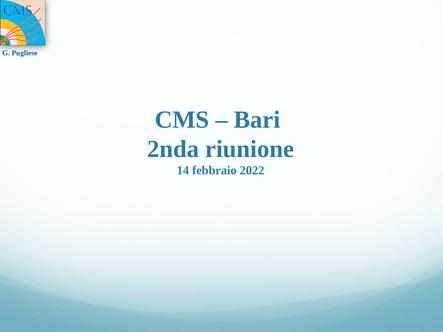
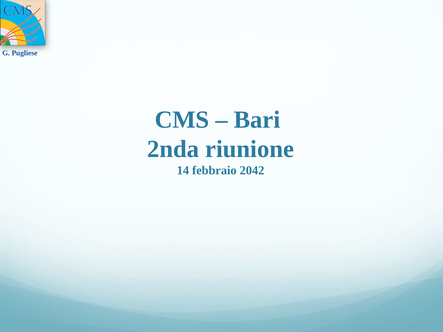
2022: 2022 -> 2042
